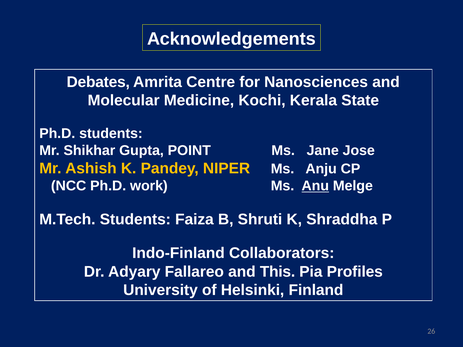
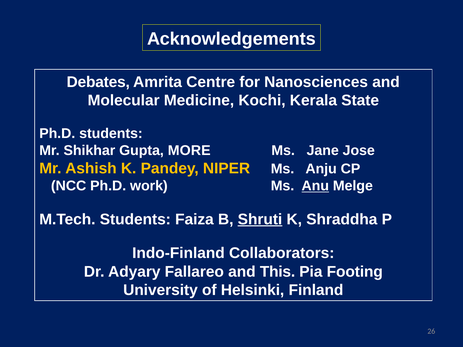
POINT: POINT -> MORE
Shruti underline: none -> present
Profiles: Profiles -> Footing
